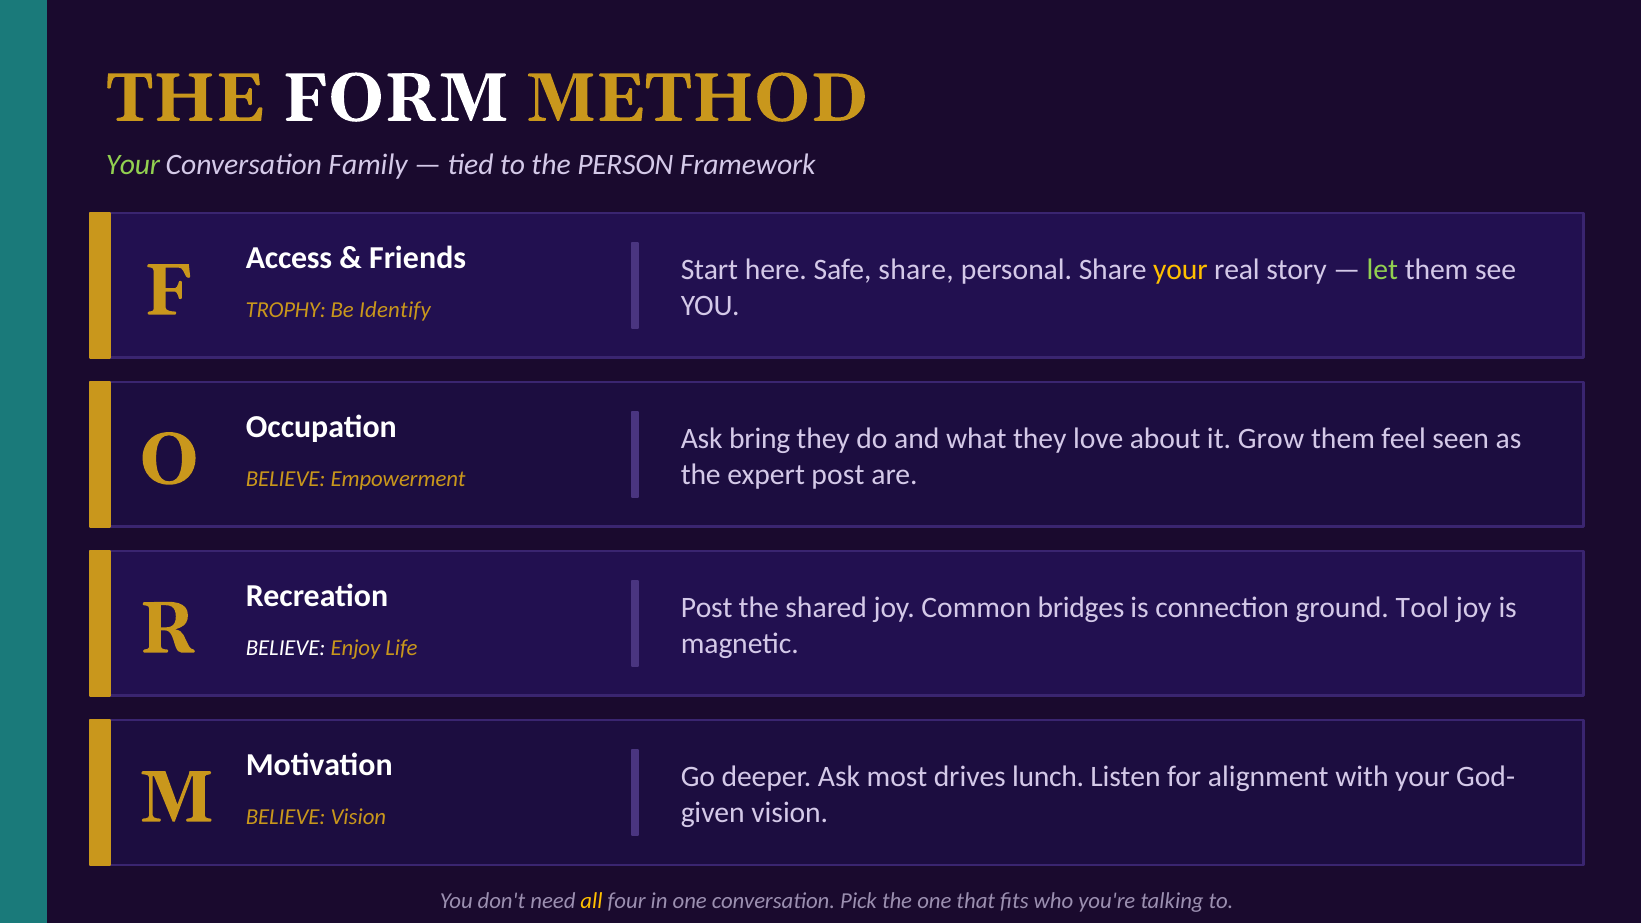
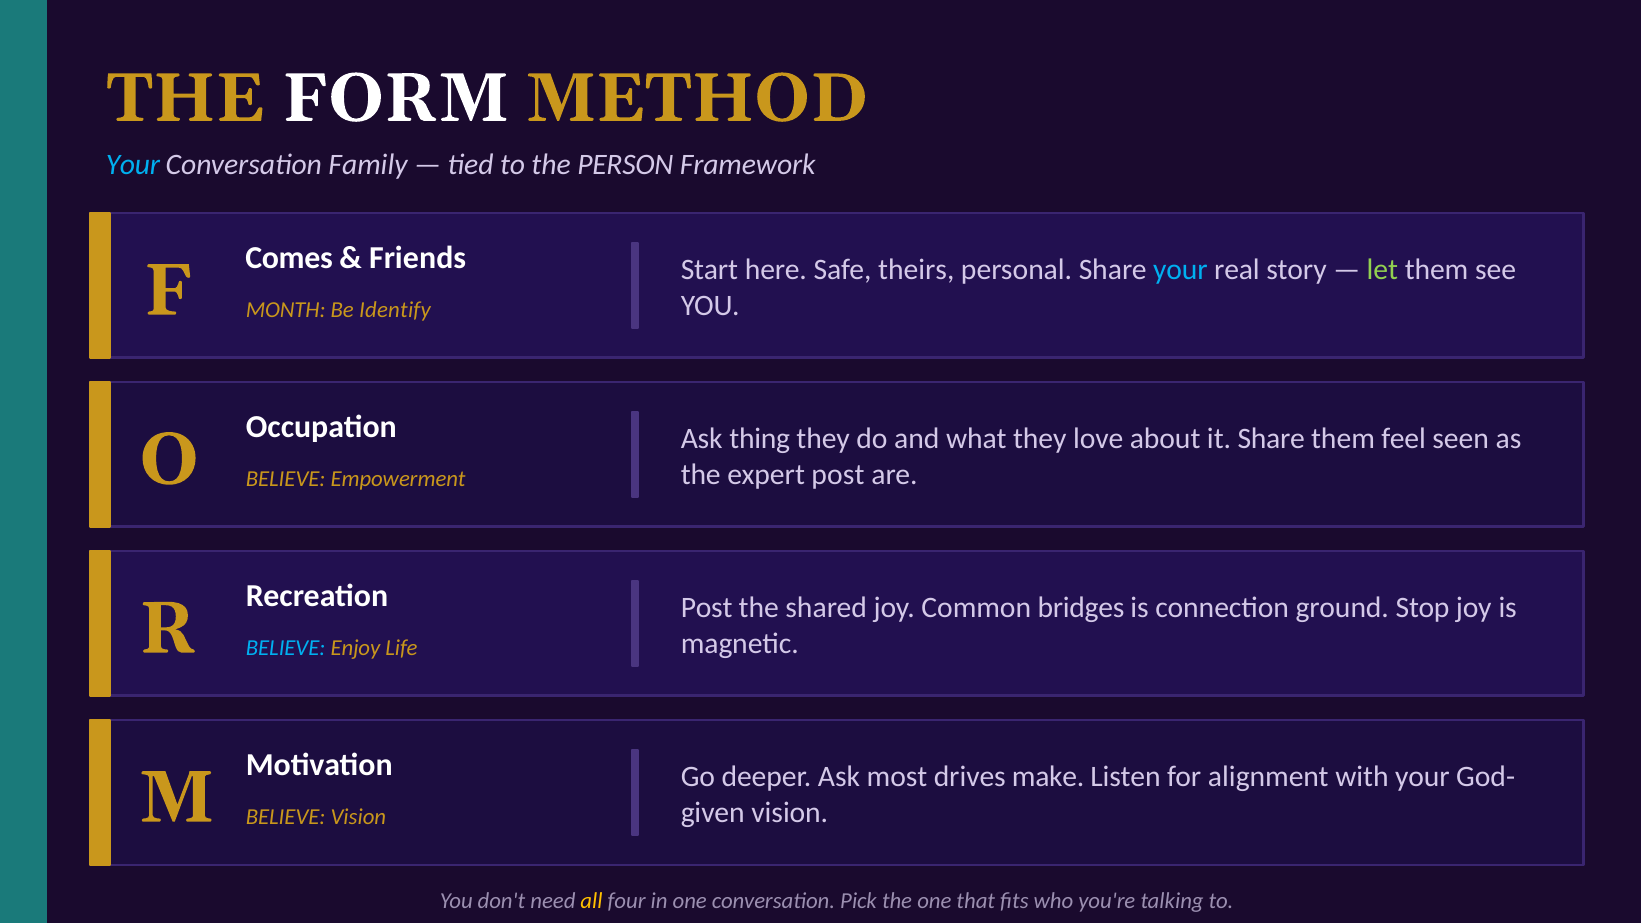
Your at (133, 164) colour: light green -> light blue
Access: Access -> Comes
Safe share: share -> theirs
your at (1180, 270) colour: yellow -> light blue
TROPHY: TROPHY -> MONTH
bring: bring -> thing
it Grow: Grow -> Share
Tool: Tool -> Stop
BELIEVE at (286, 648) colour: white -> light blue
lunch: lunch -> make
